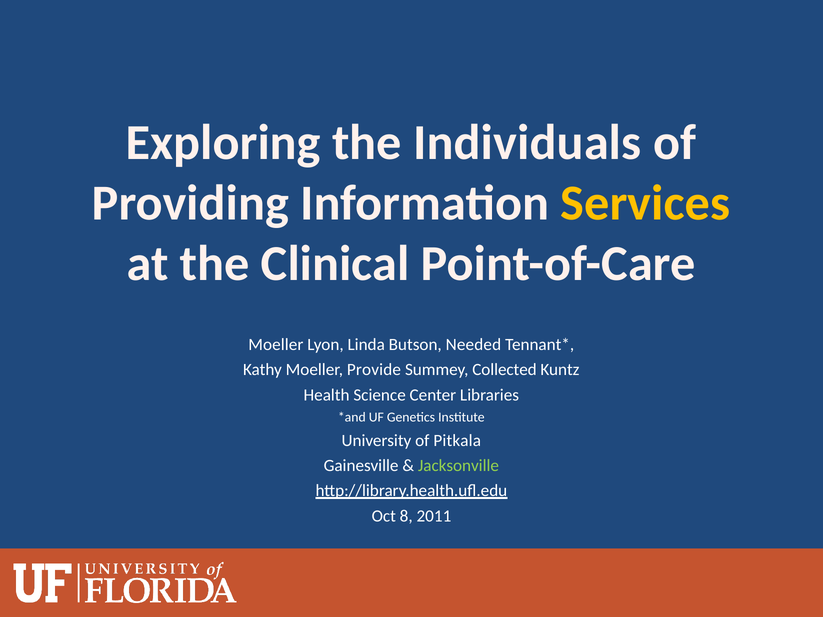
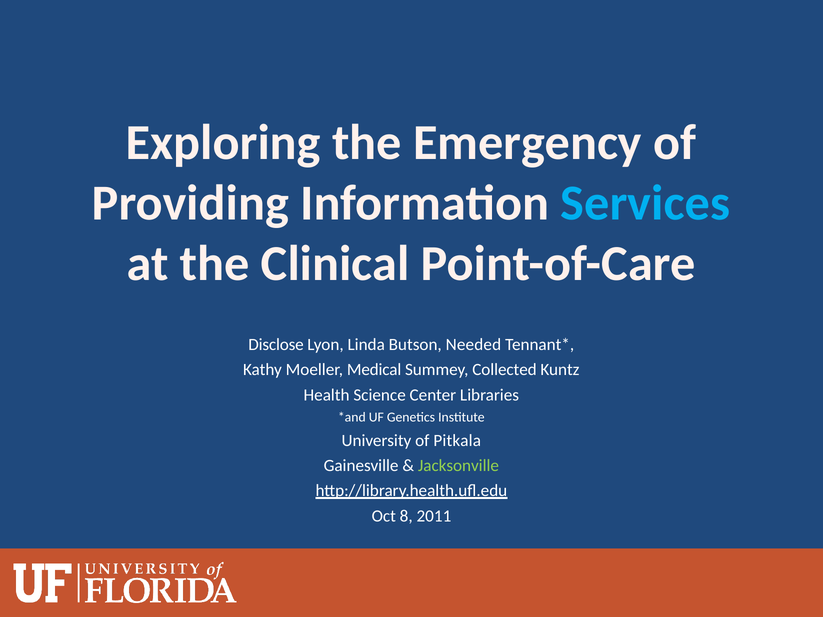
Individuals: Individuals -> Emergency
Services colour: yellow -> light blue
Moeller at (276, 345): Moeller -> Disclose
Provide: Provide -> Medical
